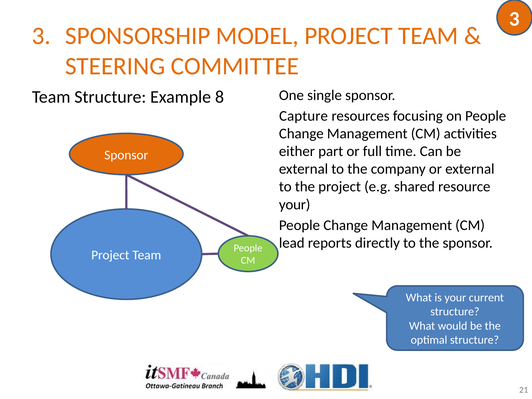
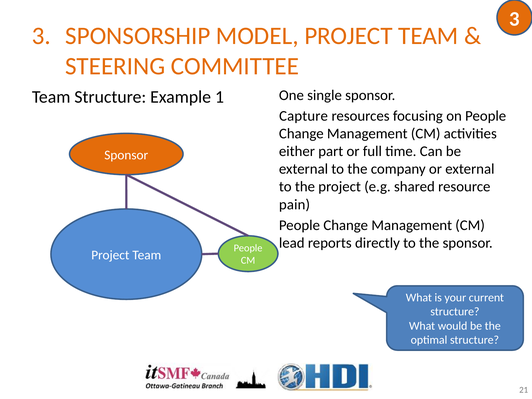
8: 8 -> 1
your at (295, 205): your -> pain
